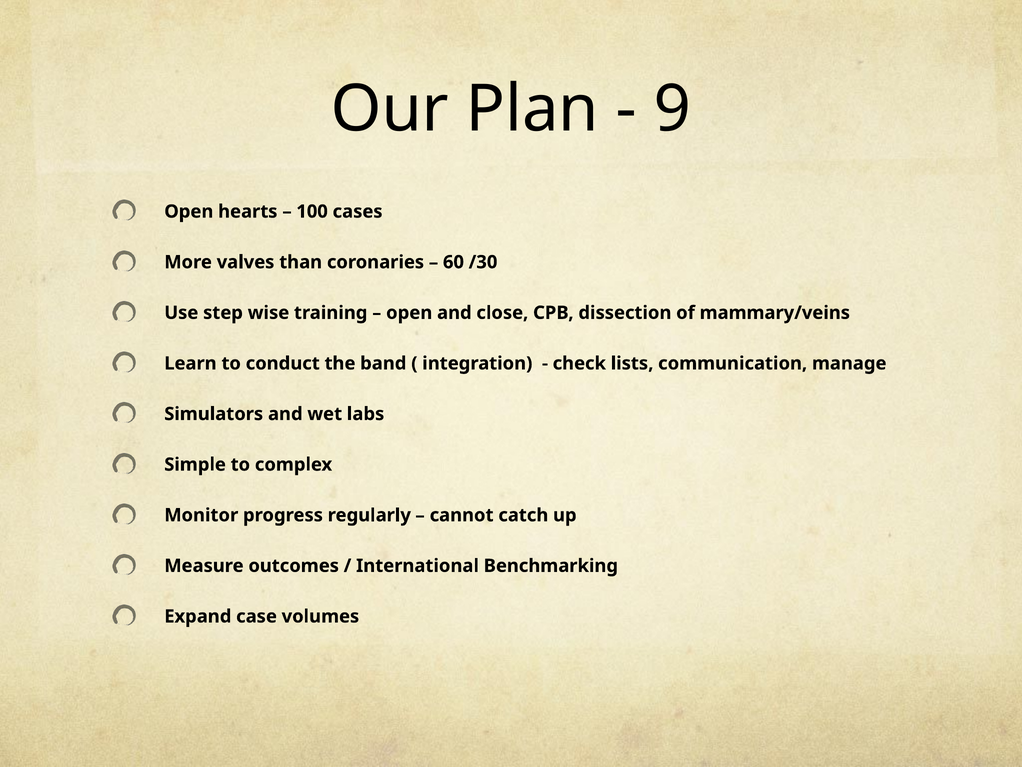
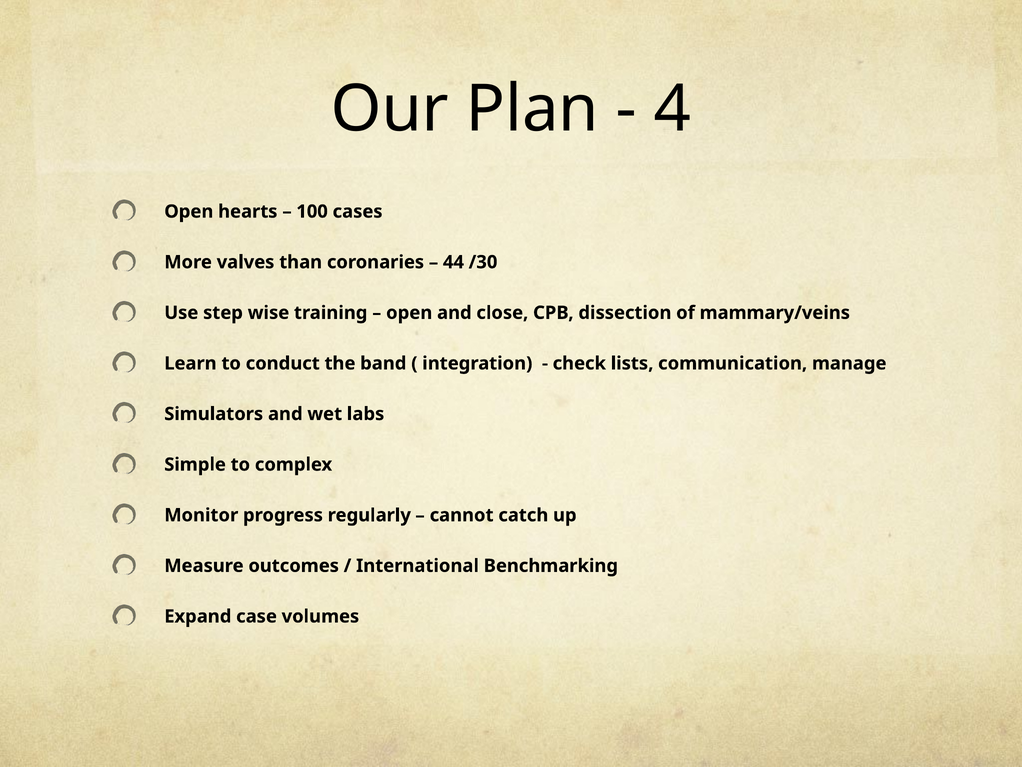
9: 9 -> 4
60: 60 -> 44
